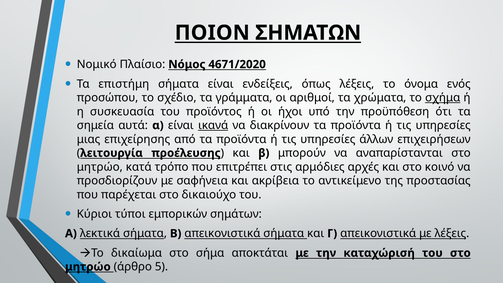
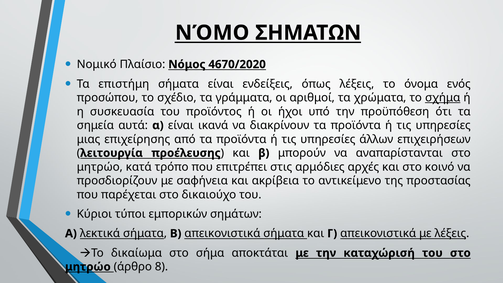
ΠΟΙΟΝ: ΠΟΙΟΝ -> ΝΌΜΟ
4671/2020: 4671/2020 -> 4670/2020
ικανά underline: present -> none
5: 5 -> 8
